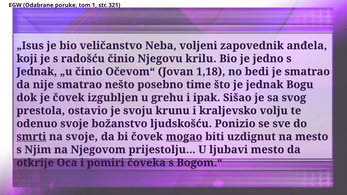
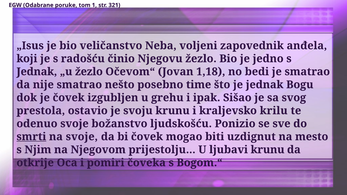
Njegovu krilu: krilu -> žezlo
„u činio: činio -> žezlo
volju: volju -> krilu
mogao underline: present -> none
ljubavi mesto: mesto -> krunu
